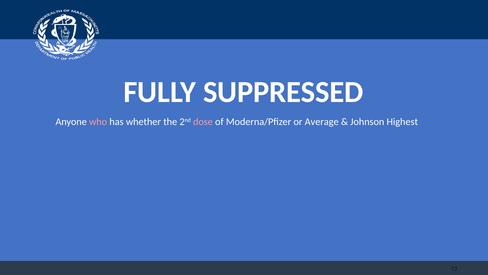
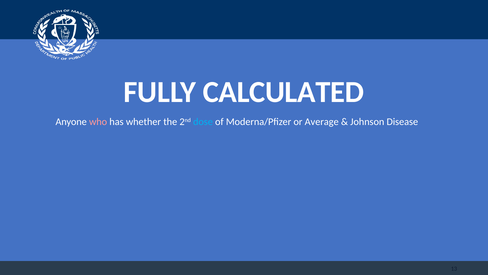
SUPPRESSED: SUPPRESSED -> CALCULATED
dose colour: pink -> light blue
Highest: Highest -> Disease
